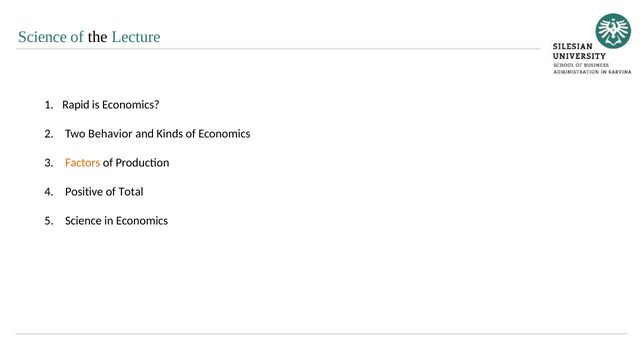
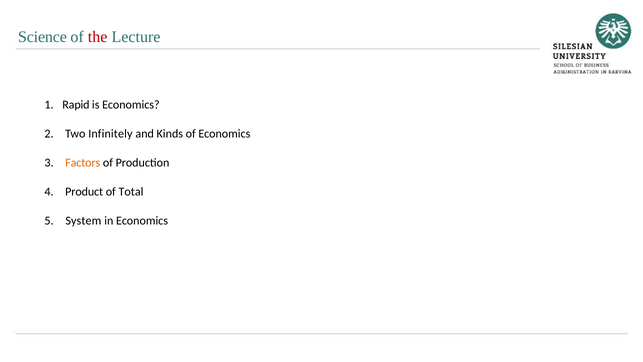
the colour: black -> red
Behavior: Behavior -> Infinitely
Positive: Positive -> Product
Science at (83, 221): Science -> System
